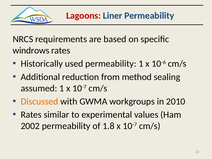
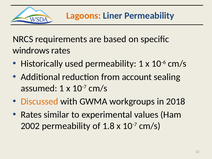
Lagoons colour: red -> orange
method: method -> account
2010: 2010 -> 2018
